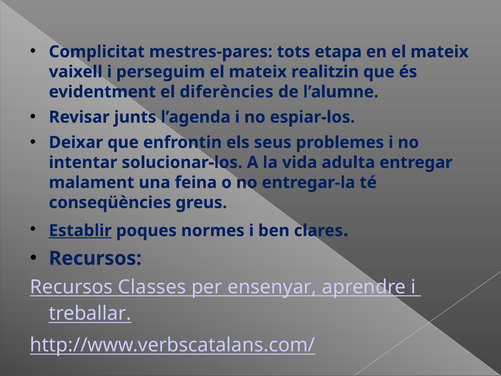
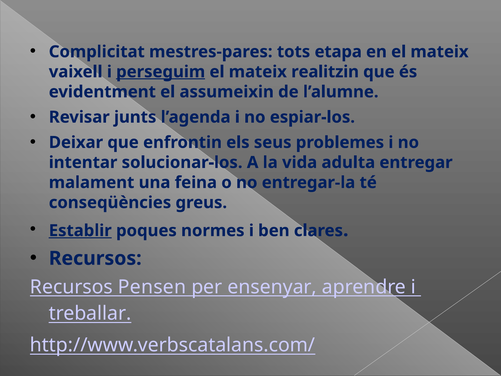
perseguim underline: none -> present
diferències: diferències -> assumeixin
Classes: Classes -> Pensen
